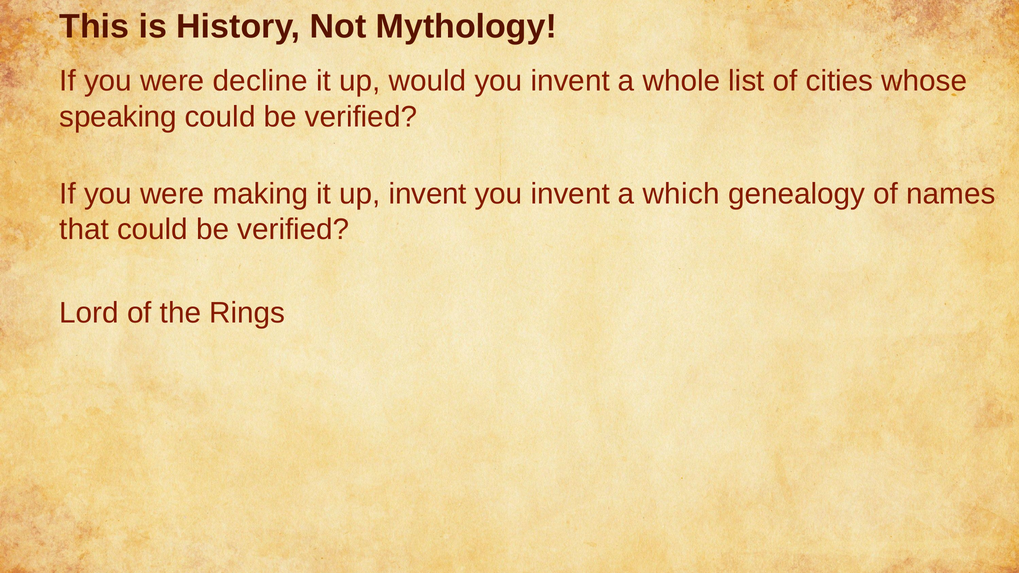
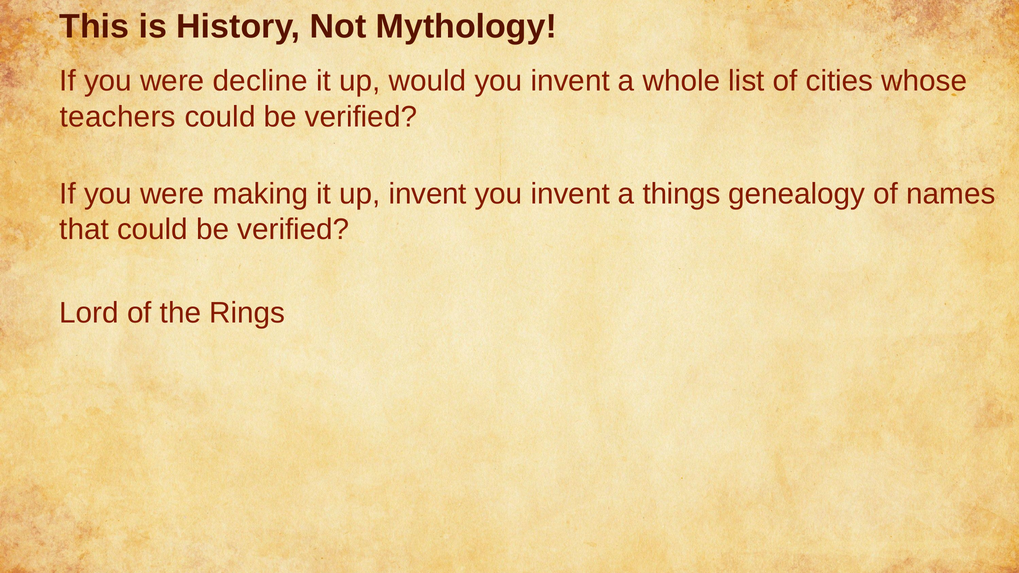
speaking: speaking -> teachers
which: which -> things
